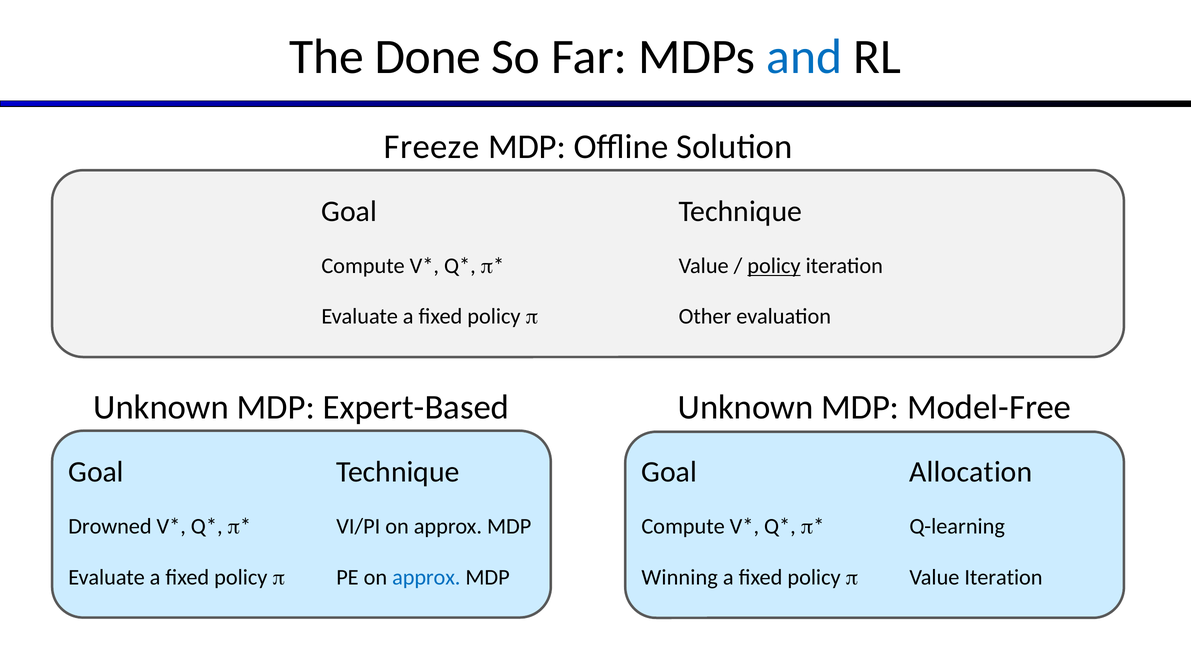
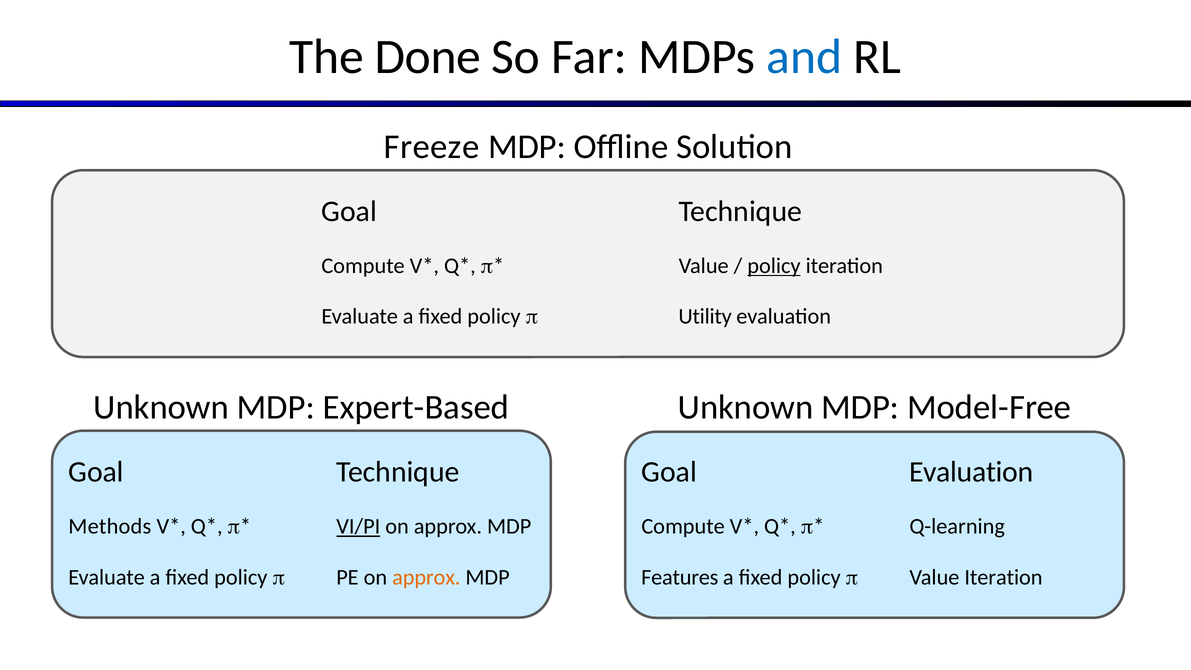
Other: Other -> Utility
Goal Allocation: Allocation -> Evaluation
Drowned: Drowned -> Methods
VI/PI underline: none -> present
approx at (426, 577) colour: blue -> orange
Winning: Winning -> Features
